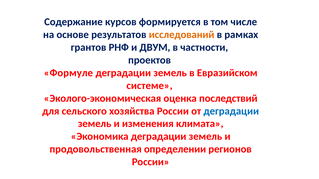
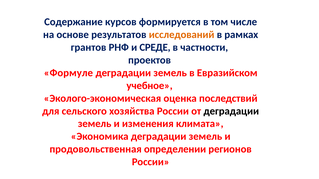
ДВУМ: ДВУМ -> СРЕДЕ
системе: системе -> учебное
деградации at (231, 111) colour: blue -> black
